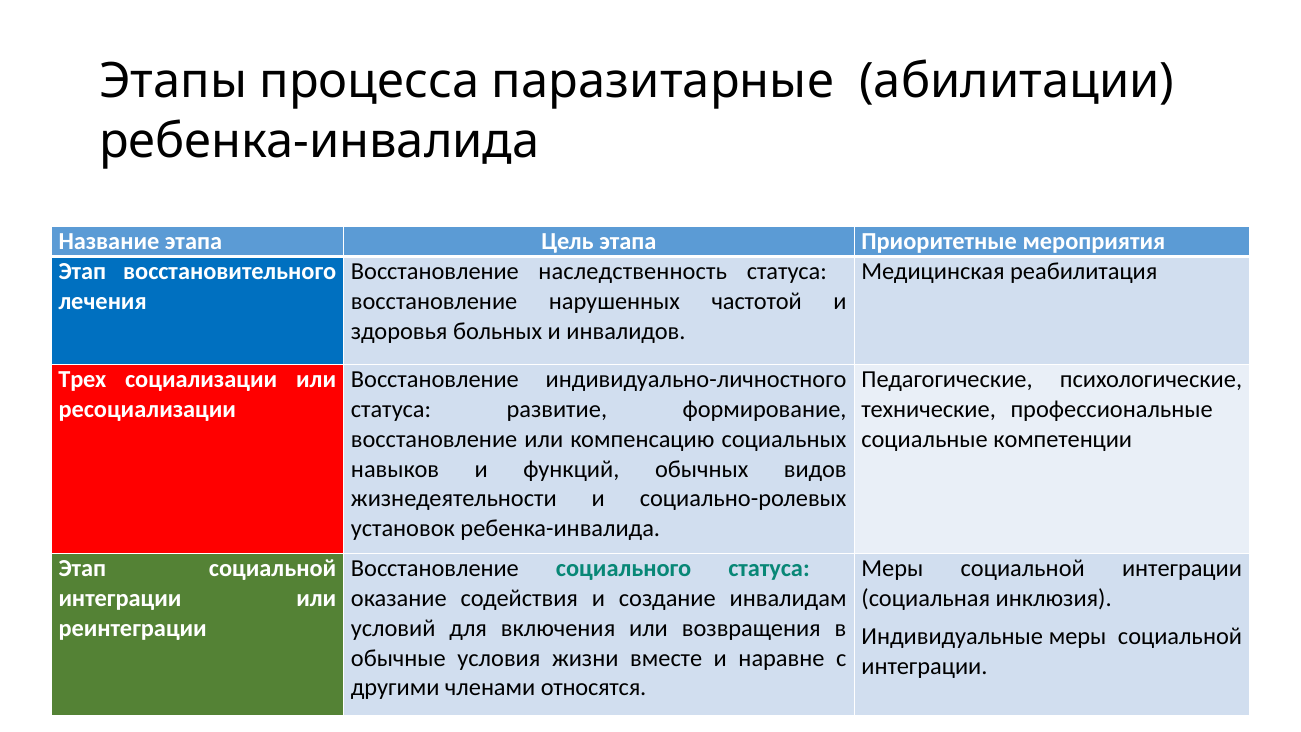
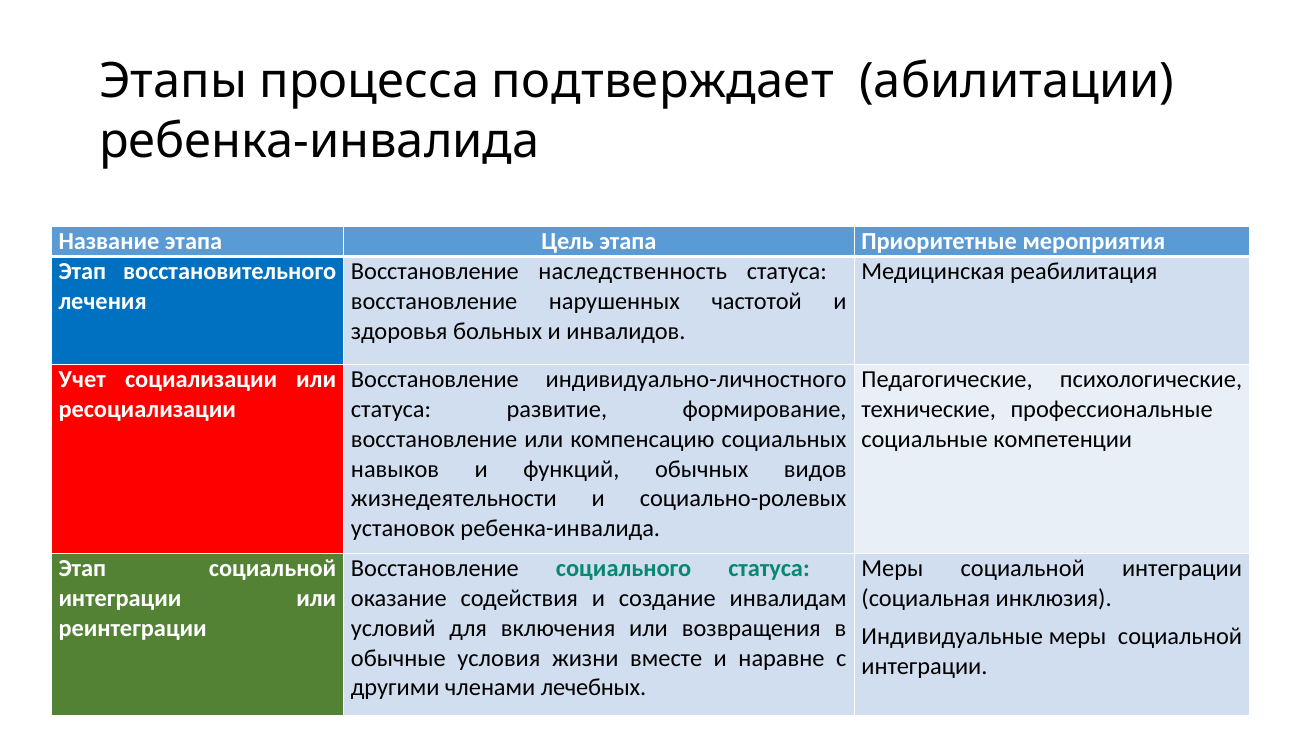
паразитарные: паразитарные -> подтверждает
Трех: Трех -> Учет
относятся: относятся -> лечебных
